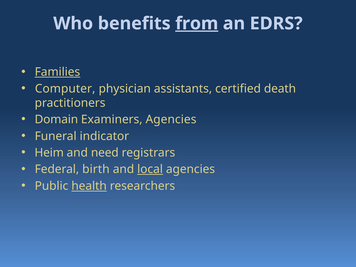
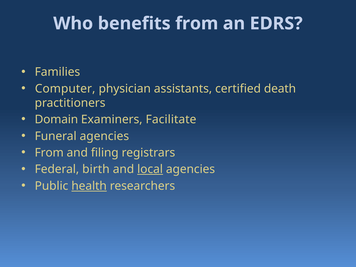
from at (197, 23) underline: present -> none
Families underline: present -> none
Examiners Agencies: Agencies -> Facilitate
Funeral indicator: indicator -> agencies
Heim at (49, 153): Heim -> From
need: need -> filing
